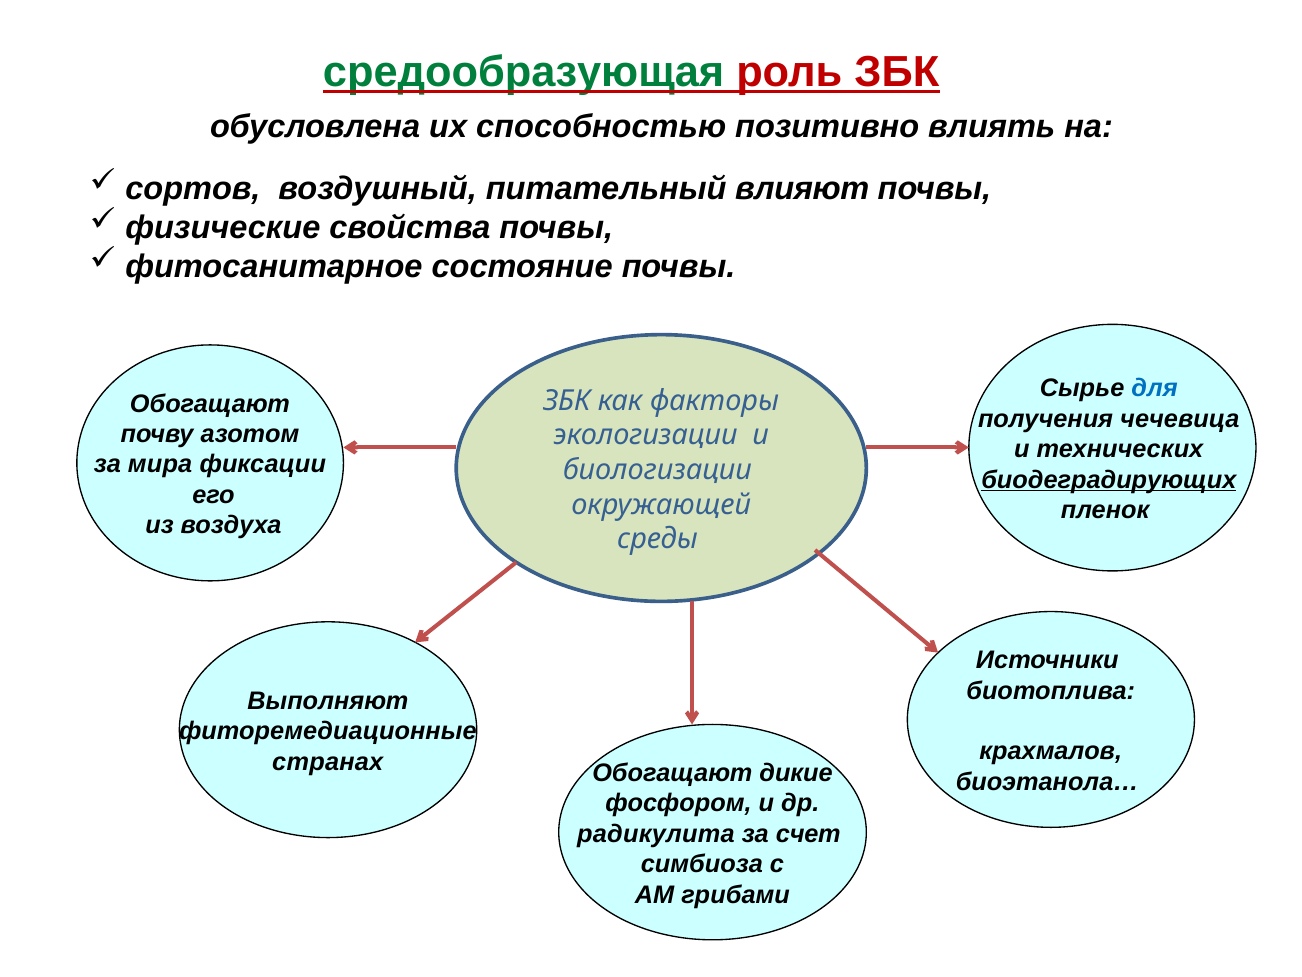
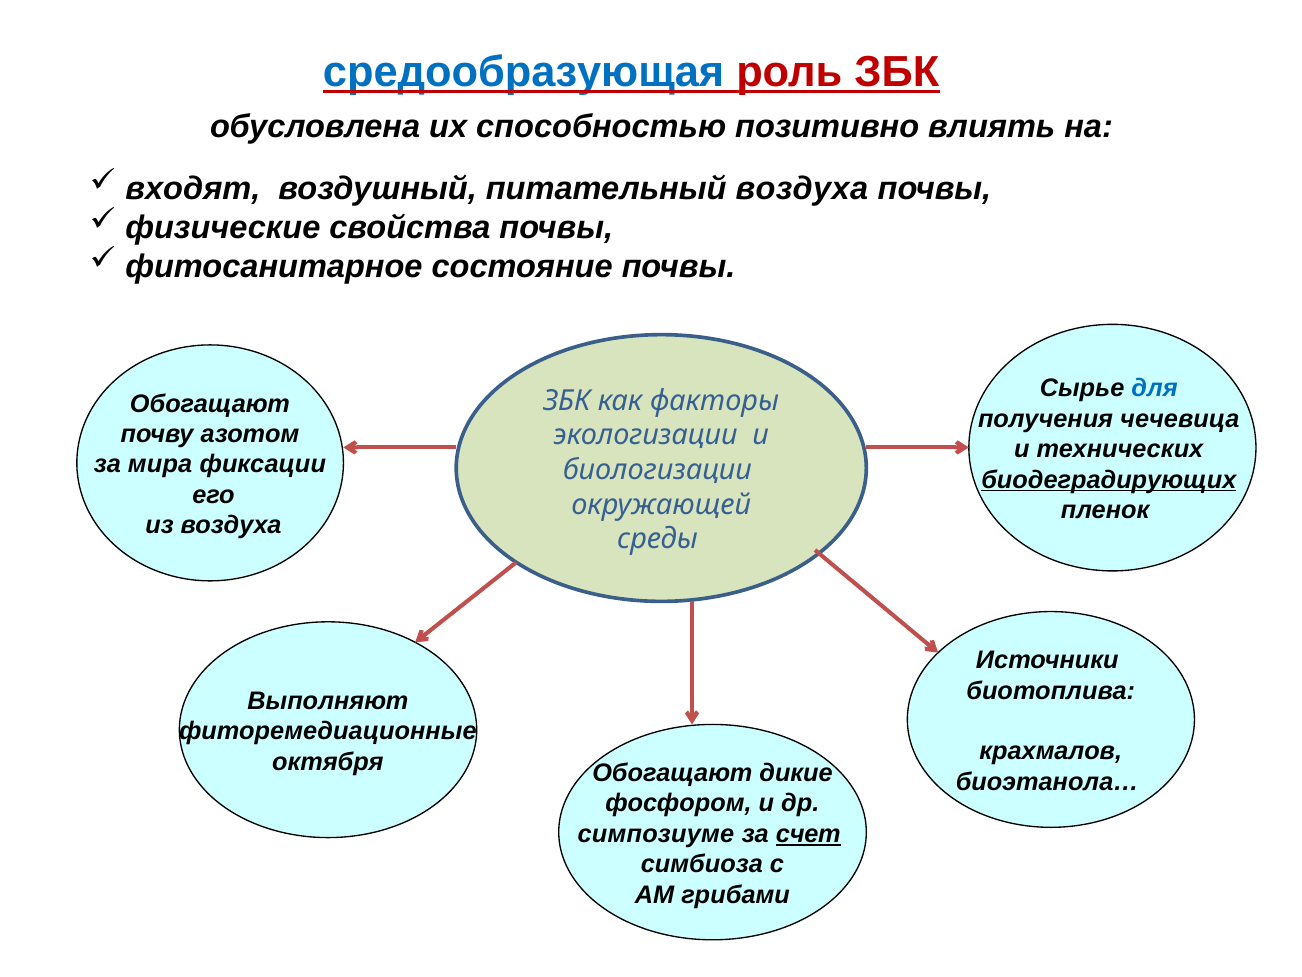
средообразующая colour: green -> blue
сортов: сортов -> входят
питательный влияют: влияют -> воздуха
странах: странах -> октября
радикулита: радикулита -> симпозиуме
счет underline: none -> present
